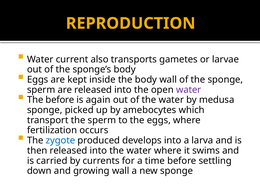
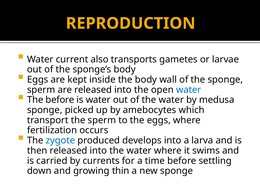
water at (189, 90) colour: purple -> blue
is again: again -> water
growing wall: wall -> thin
